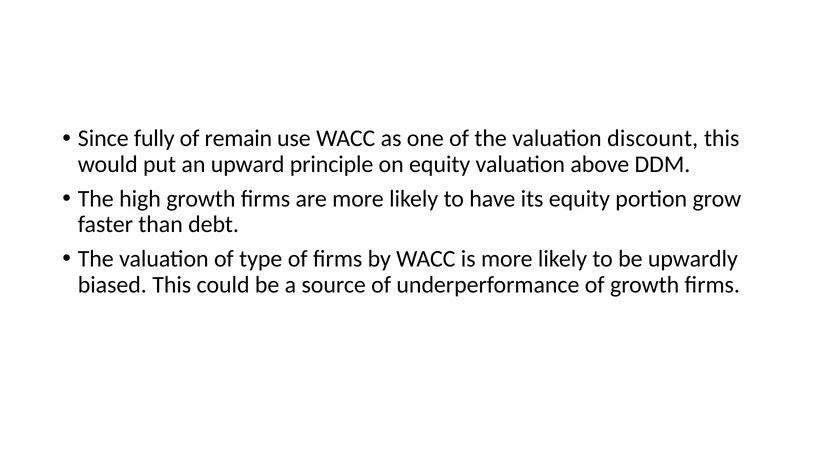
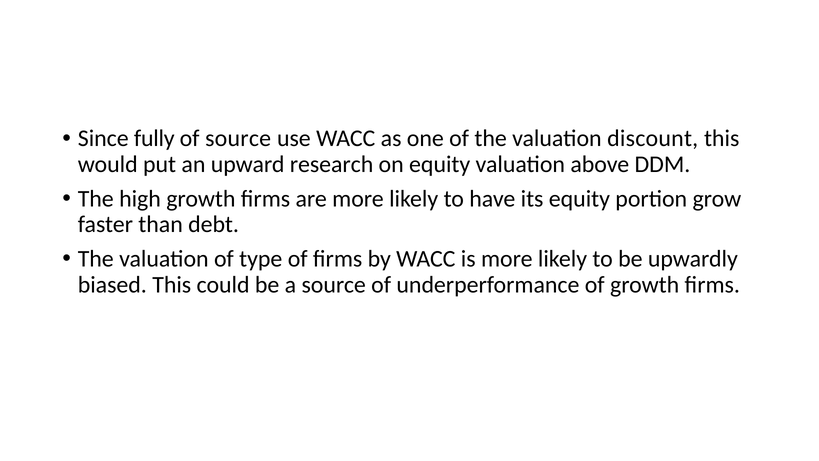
of remain: remain -> source
principle: principle -> research
